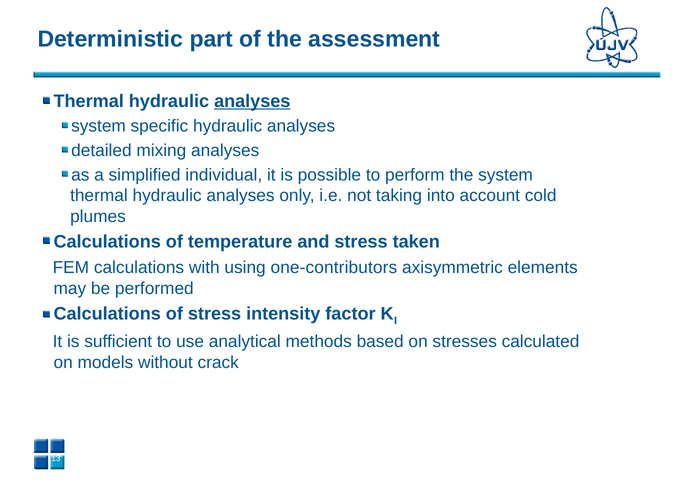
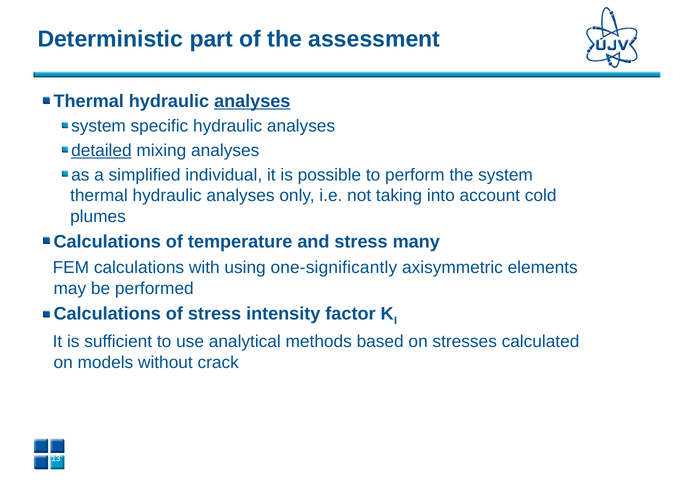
detailed underline: none -> present
taken: taken -> many
one-contributors: one-contributors -> one-significantly
